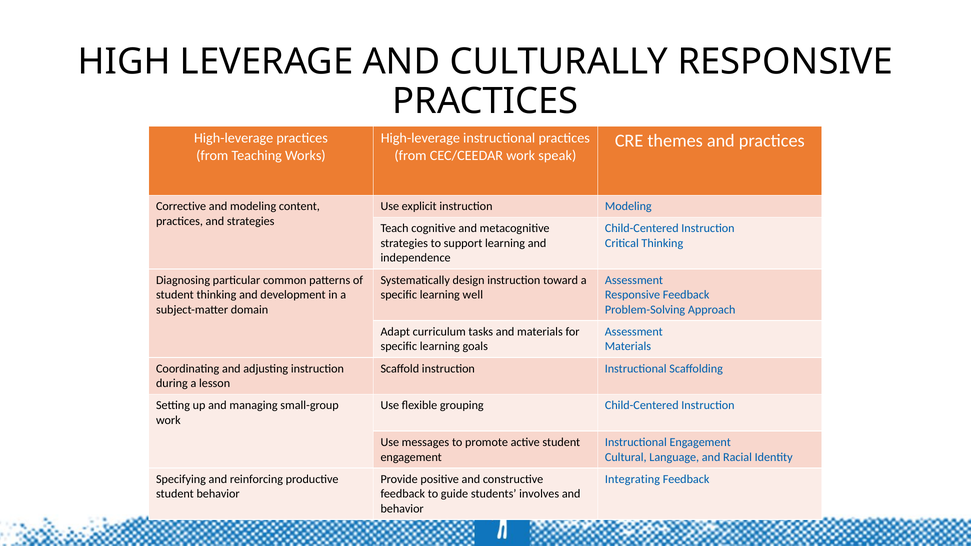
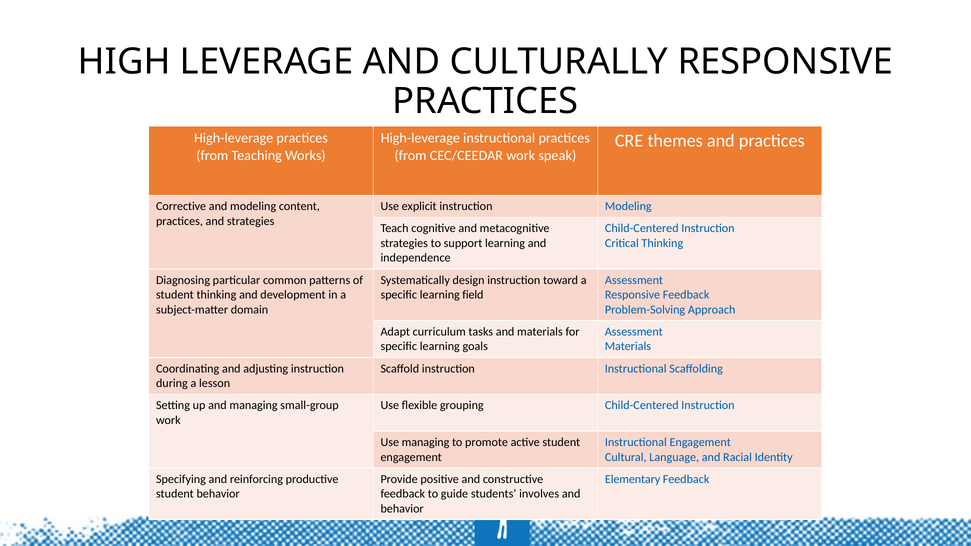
well: well -> field
Use messages: messages -> managing
Integrating: Integrating -> Elementary
